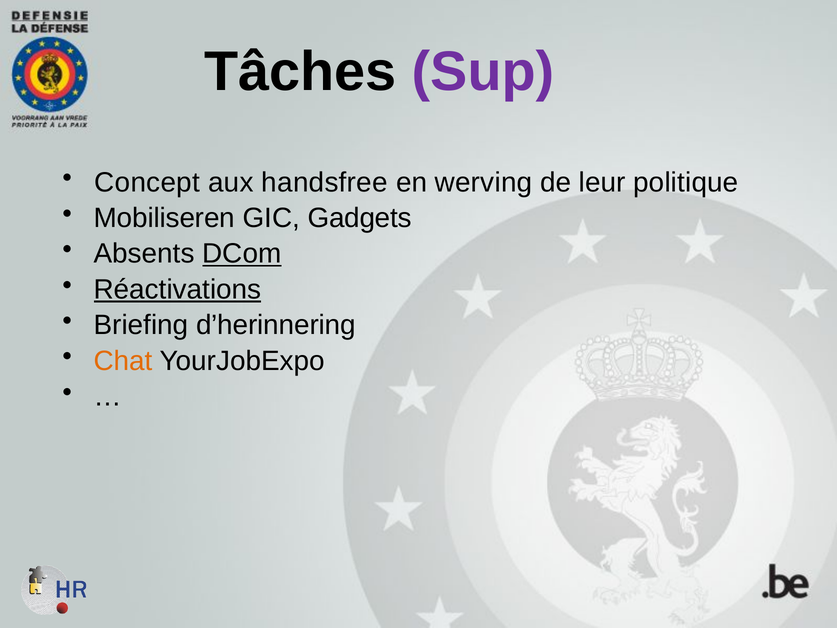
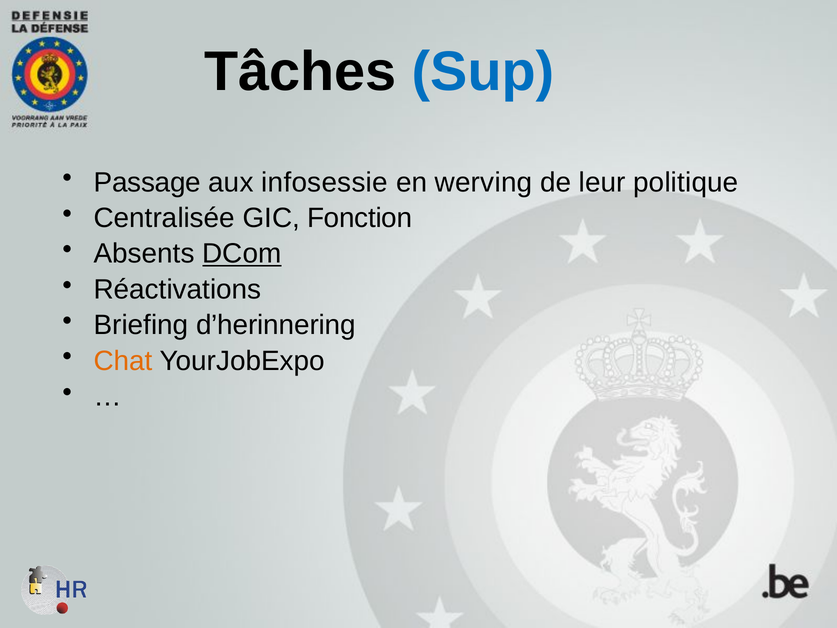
Sup colour: purple -> blue
Concept: Concept -> Passage
handsfree: handsfree -> infosessie
Mobiliseren: Mobiliseren -> Centralisée
Gadgets: Gadgets -> Fonction
Réactivations underline: present -> none
